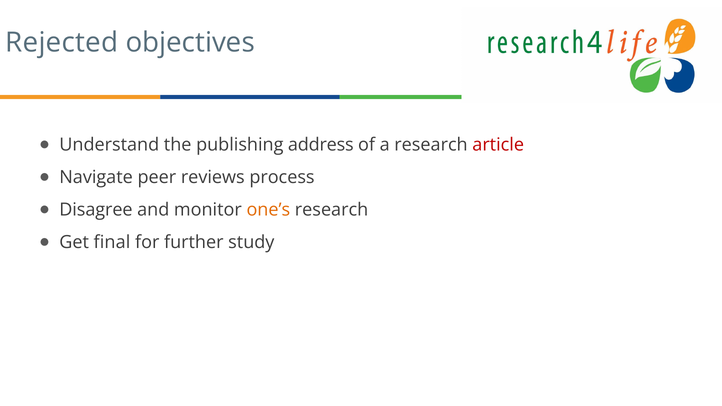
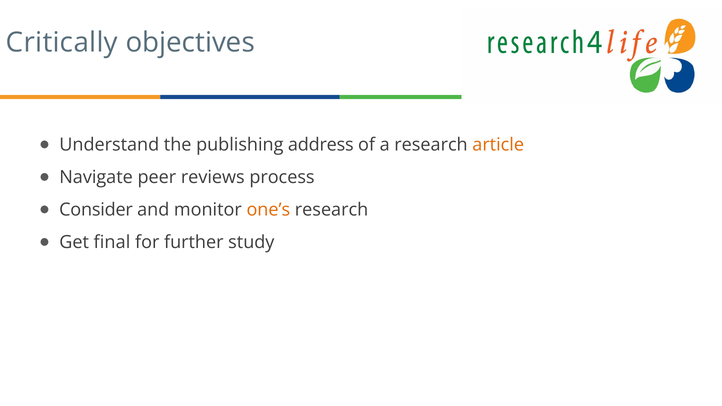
Rejected: Rejected -> Critically
article colour: red -> orange
Disagree: Disagree -> Consider
